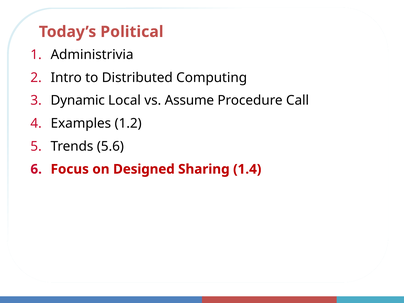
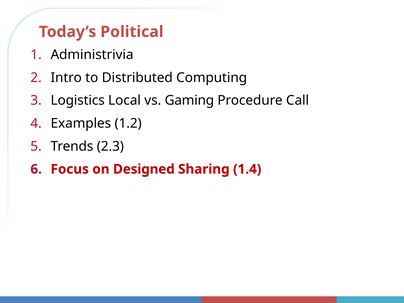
Dynamic: Dynamic -> Logistics
Assume: Assume -> Gaming
5.6: 5.6 -> 2.3
